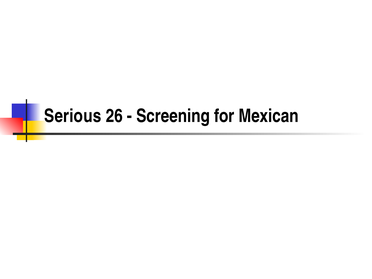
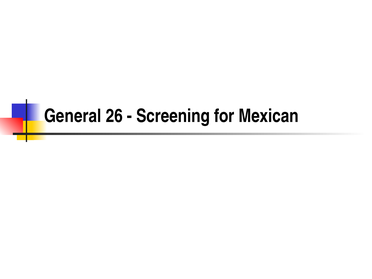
Serious: Serious -> General
